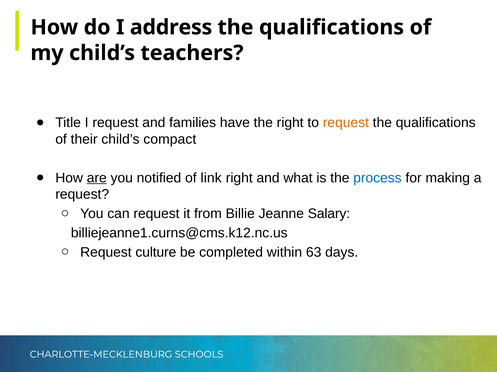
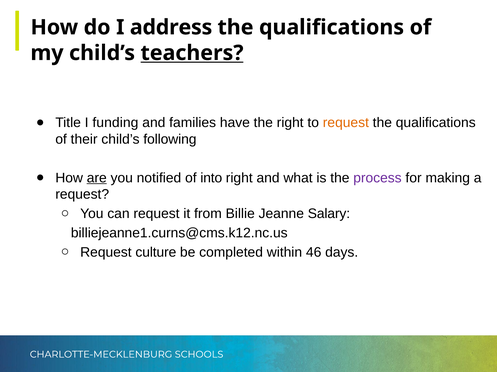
teachers underline: none -> present
I request: request -> funding
compact: compact -> following
link: link -> into
process colour: blue -> purple
63: 63 -> 46
